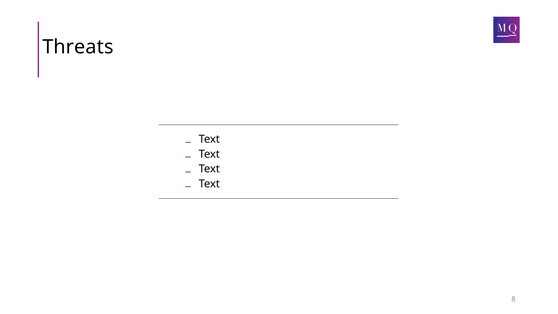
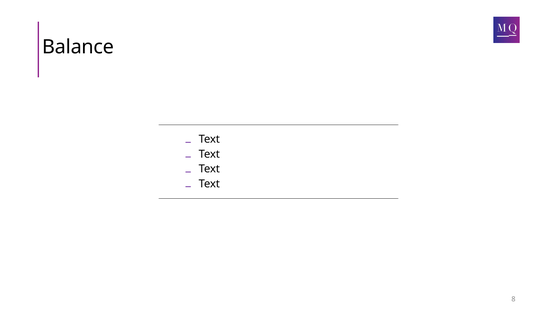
Threats: Threats -> Balance
